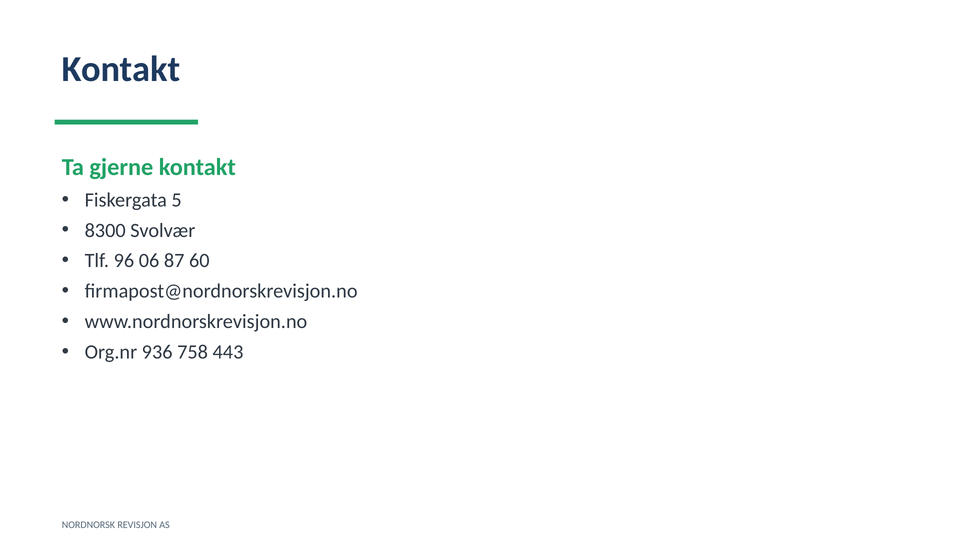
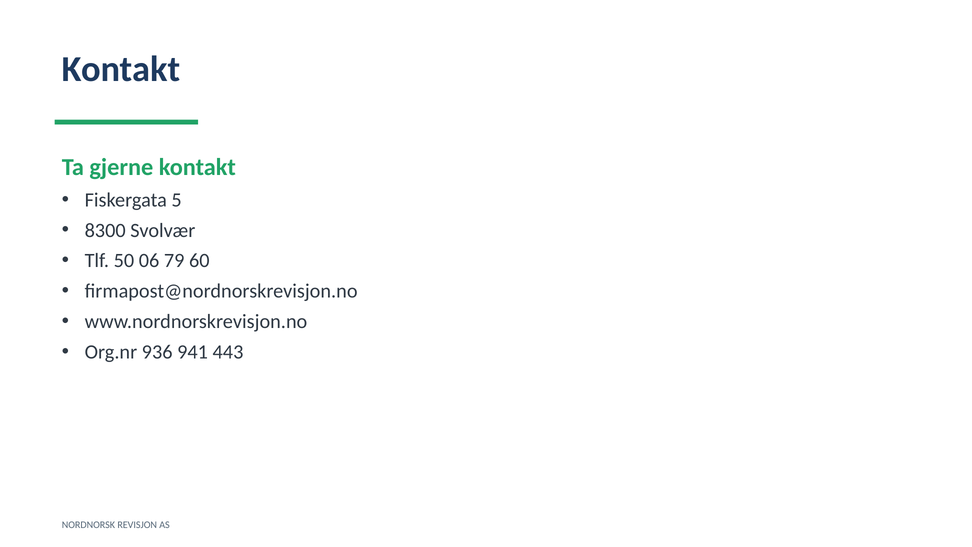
96: 96 -> 50
87: 87 -> 79
758: 758 -> 941
